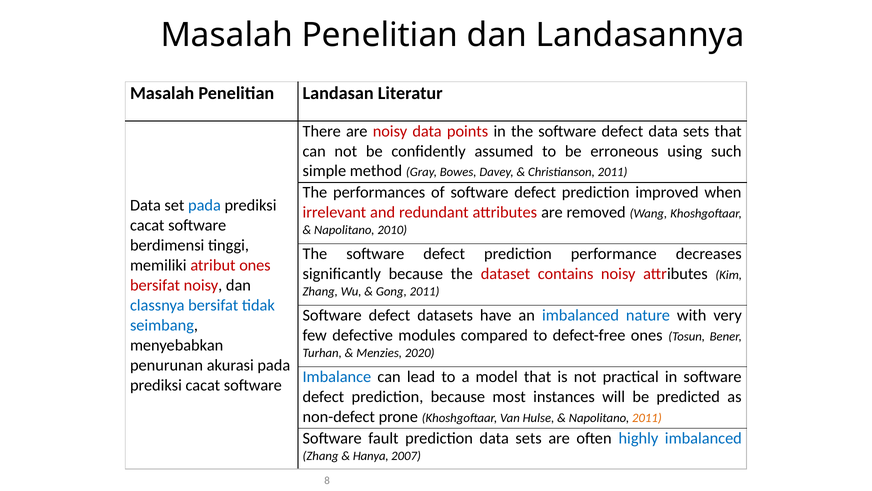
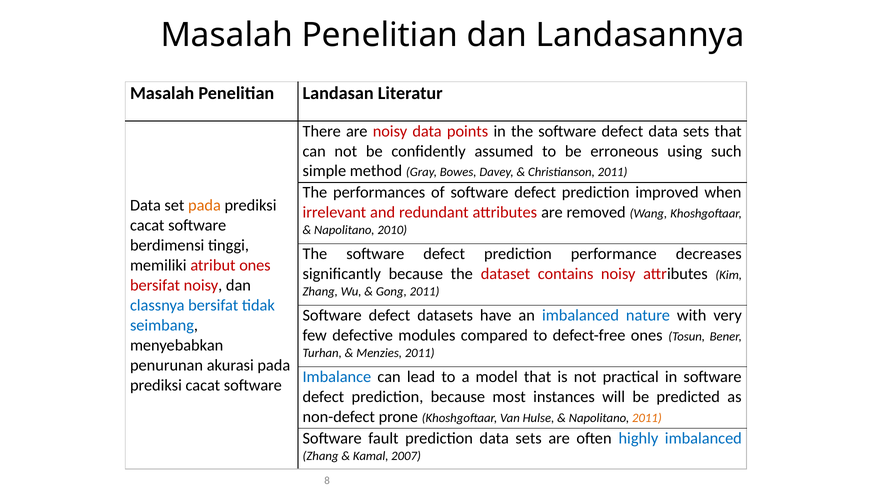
pada at (204, 205) colour: blue -> orange
Menzies 2020: 2020 -> 2011
Hanya: Hanya -> Kamal
